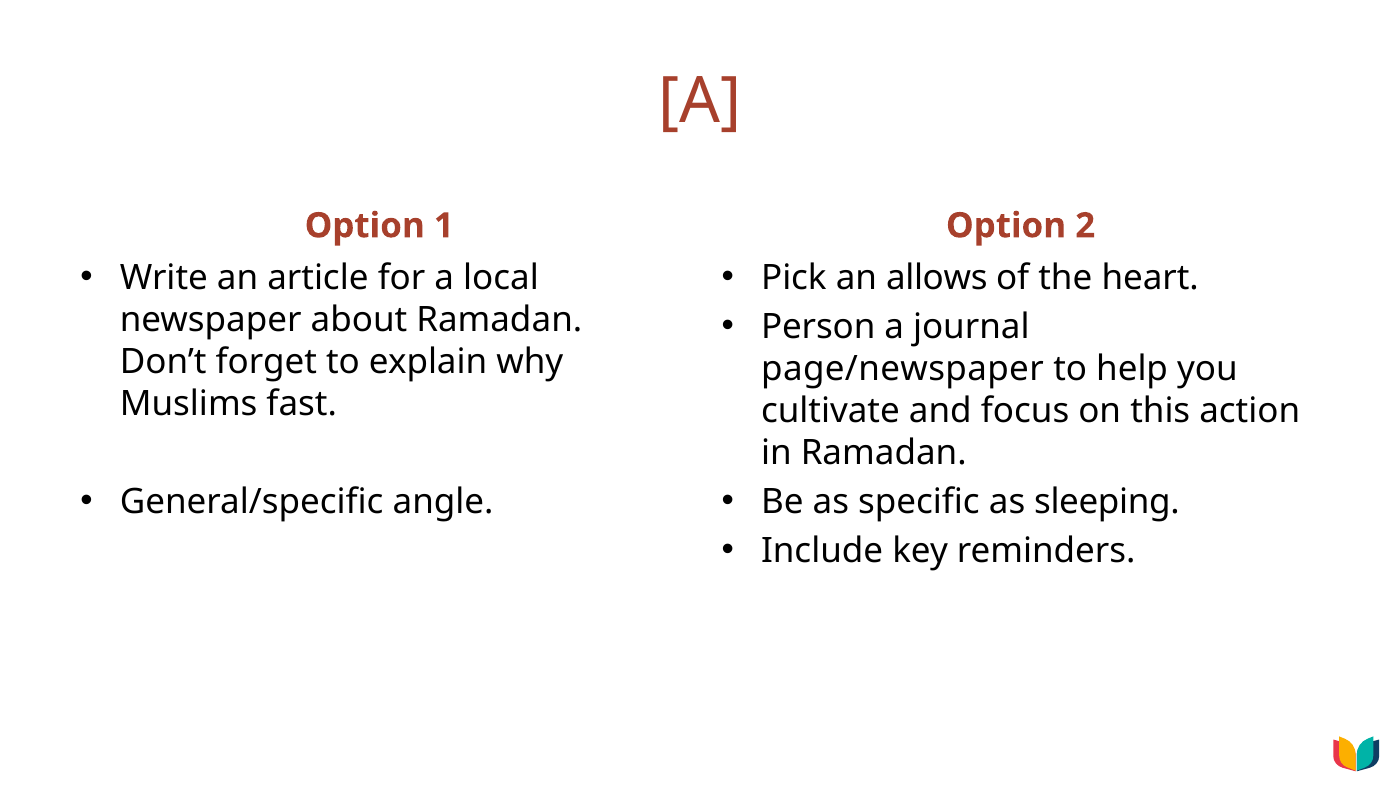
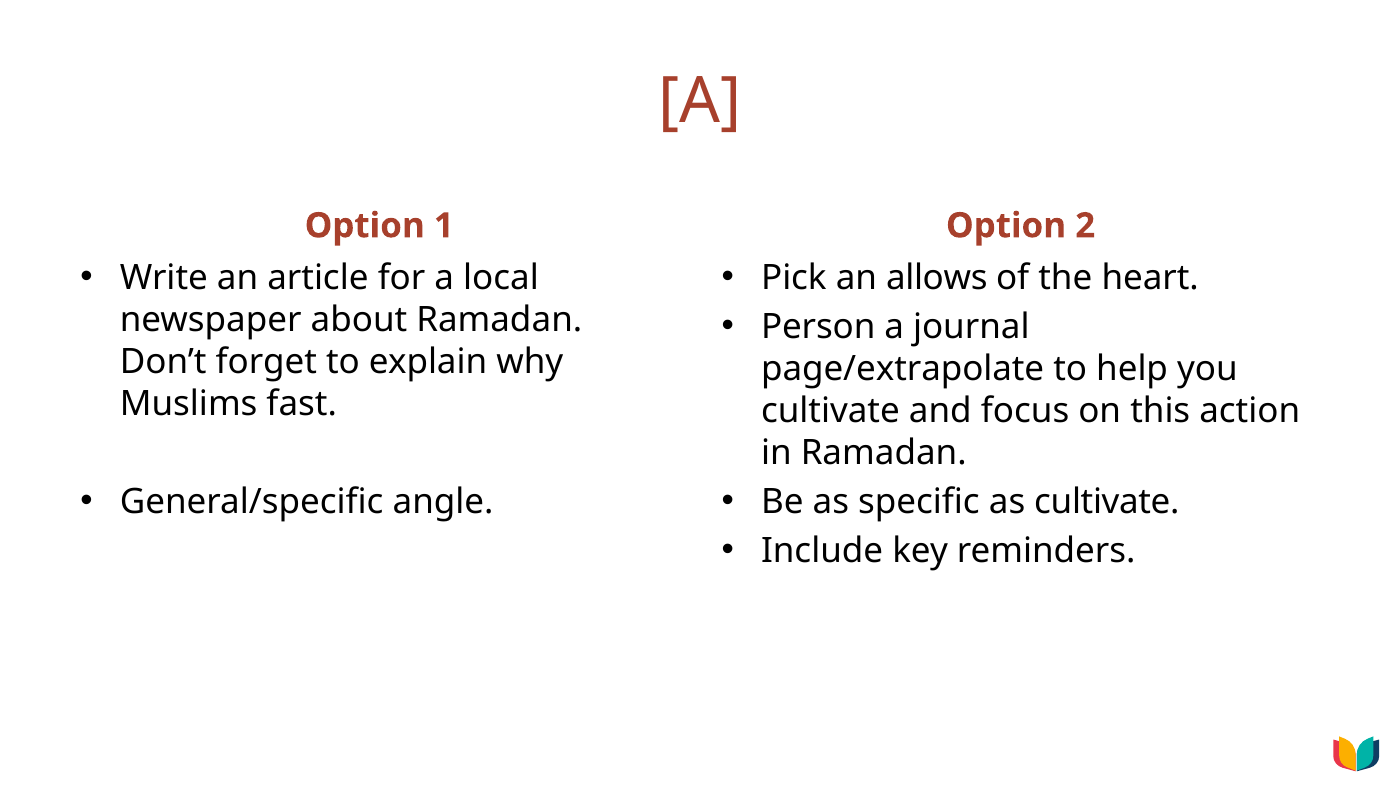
page/newspaper: page/newspaper -> page/extrapolate
as sleeping: sleeping -> cultivate
